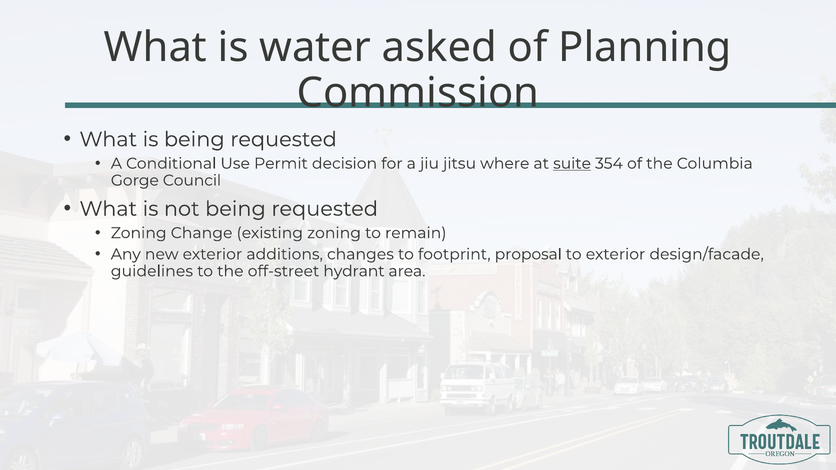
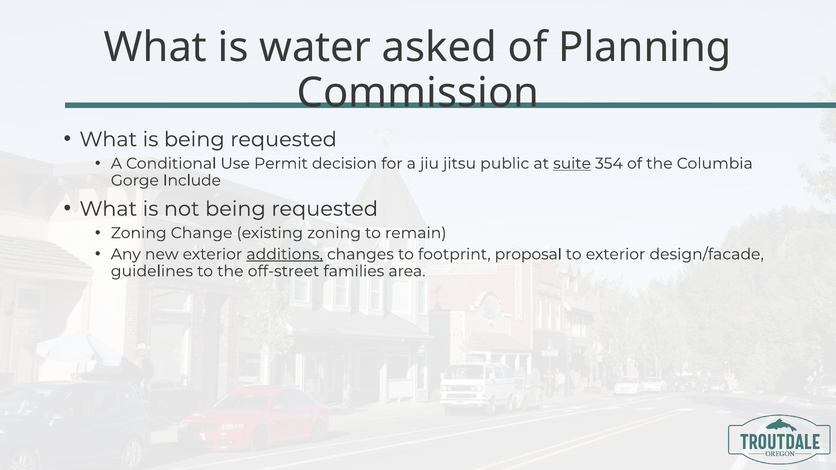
where: where -> public
Council: Council -> Include
additions underline: none -> present
hydrant: hydrant -> families
